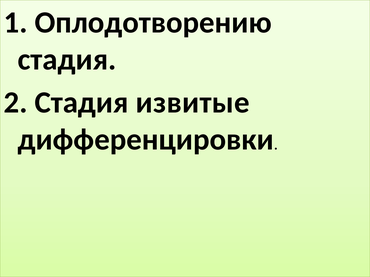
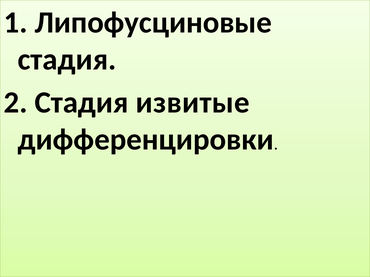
Оплодотворению: Оплодотворению -> Липофусциновые
